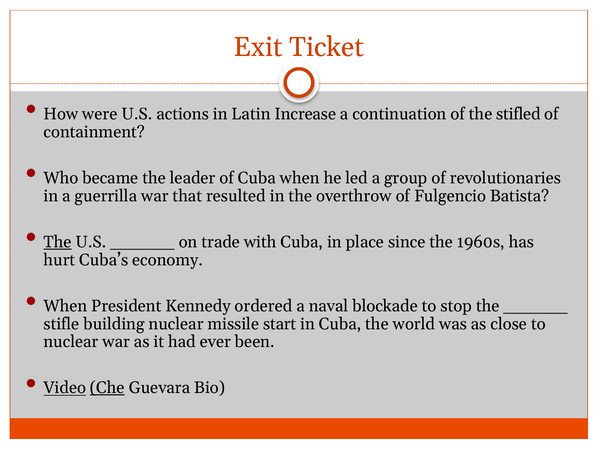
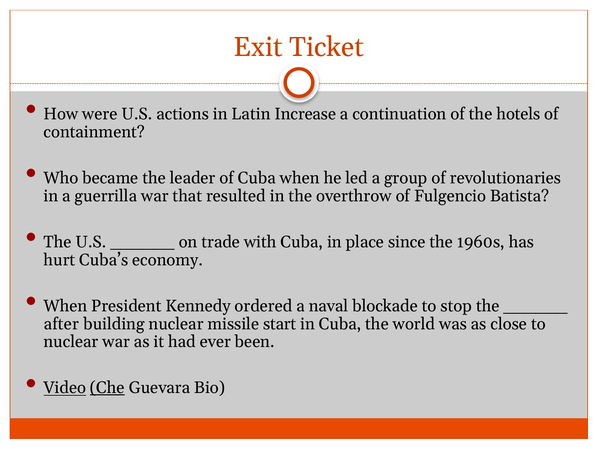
stifled: stifled -> hotels
The at (58, 242) underline: present -> none
stifle: stifle -> after
